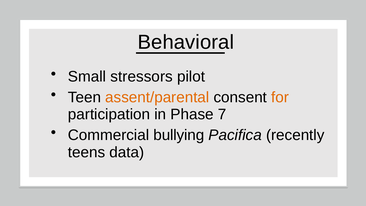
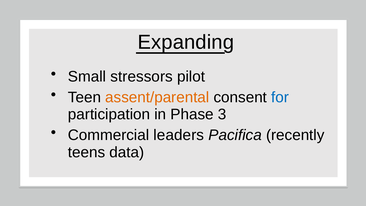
Behavioral: Behavioral -> Expanding
for colour: orange -> blue
7: 7 -> 3
bullying: bullying -> leaders
